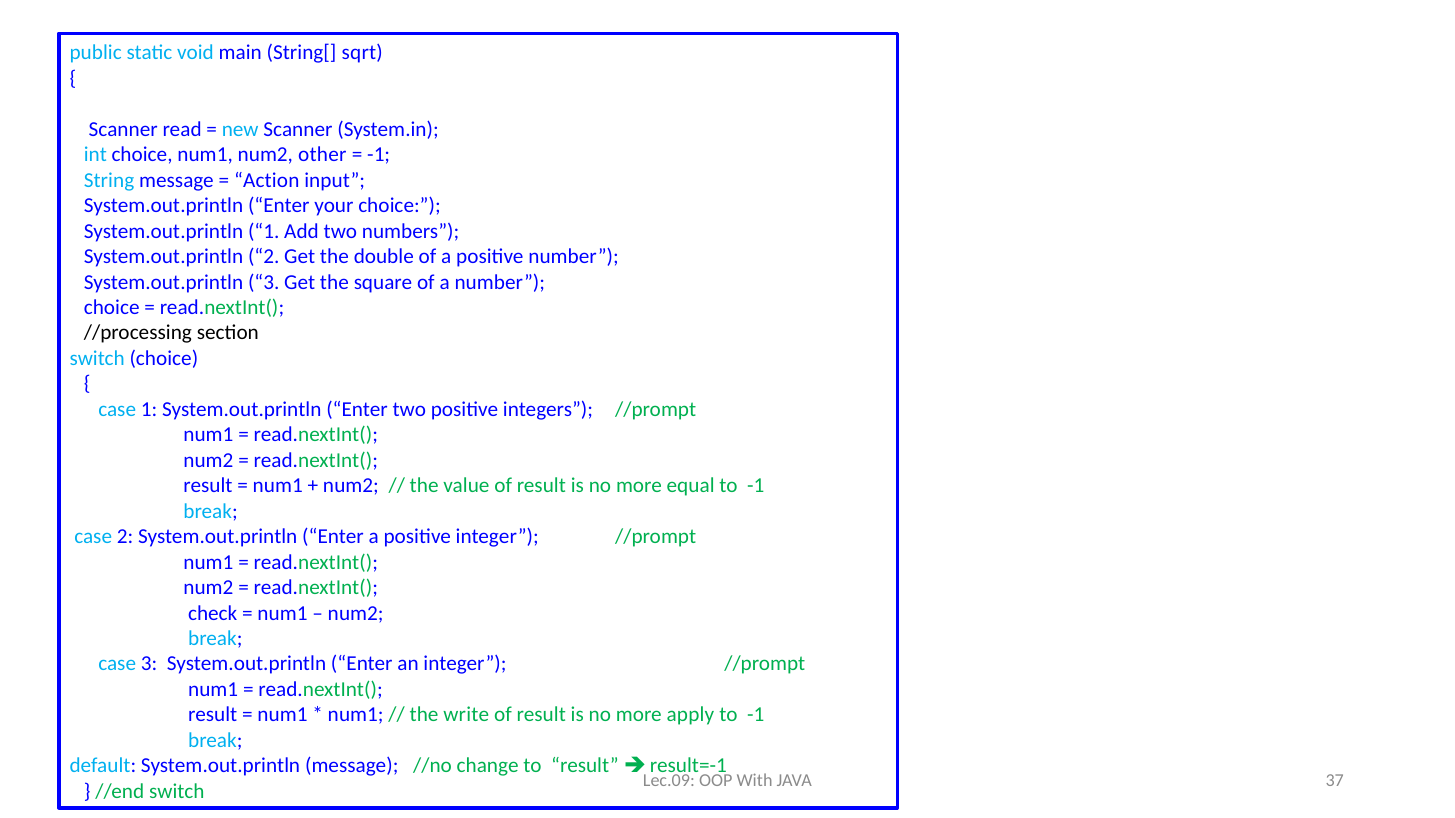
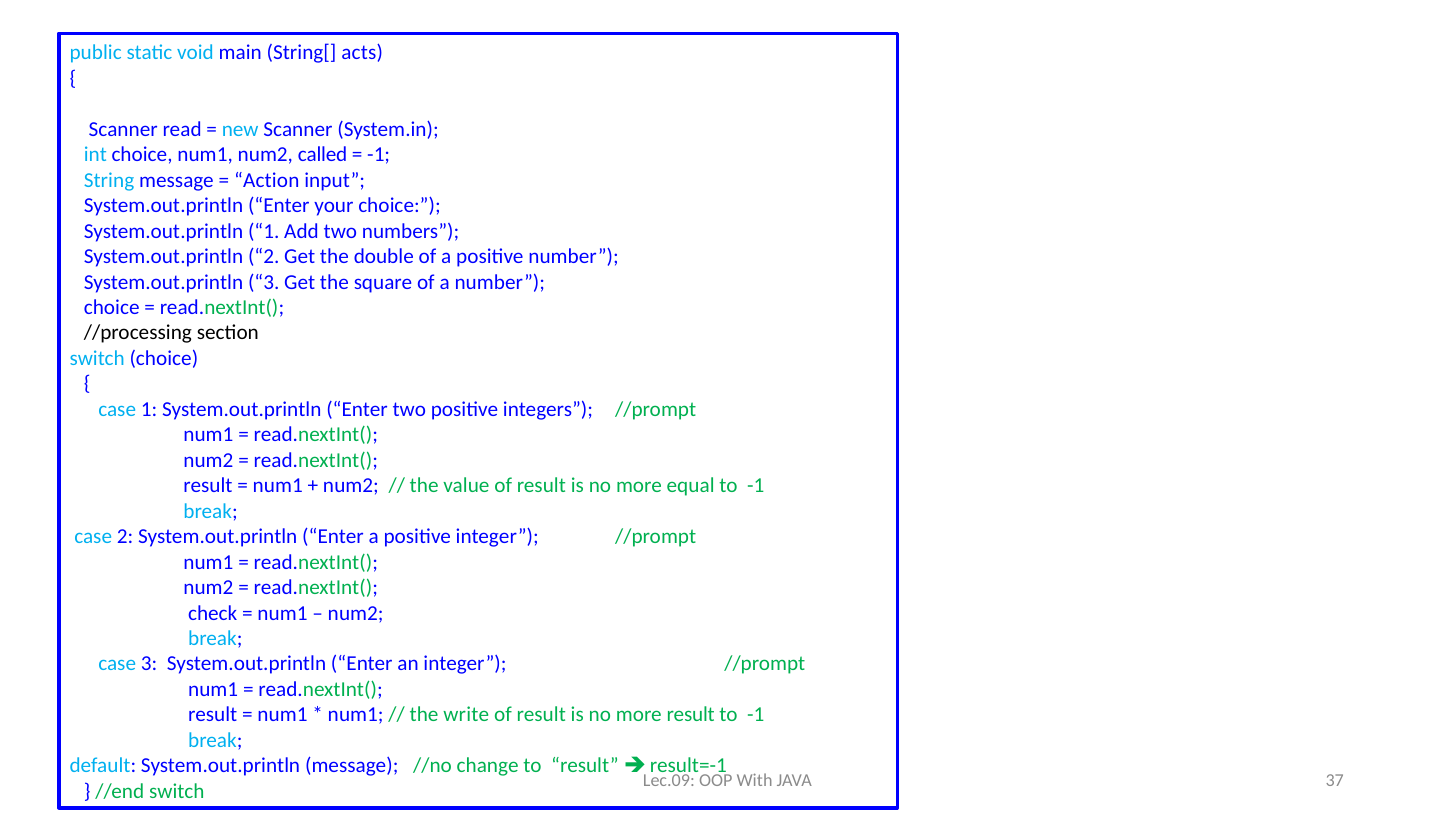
sqrt: sqrt -> acts
other: other -> called
more apply: apply -> result
